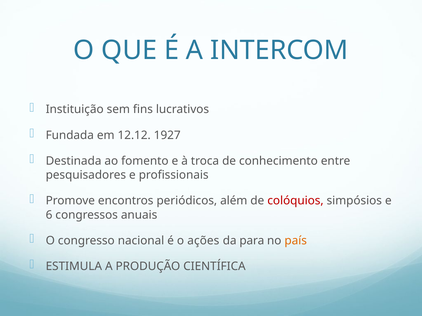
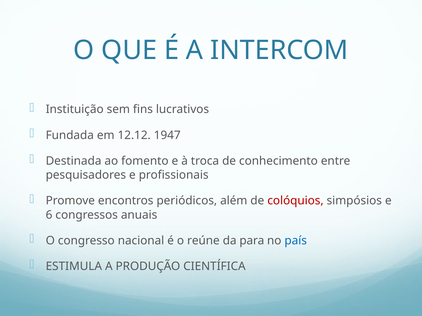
1927: 1927 -> 1947
ações: ações -> reúne
país colour: orange -> blue
